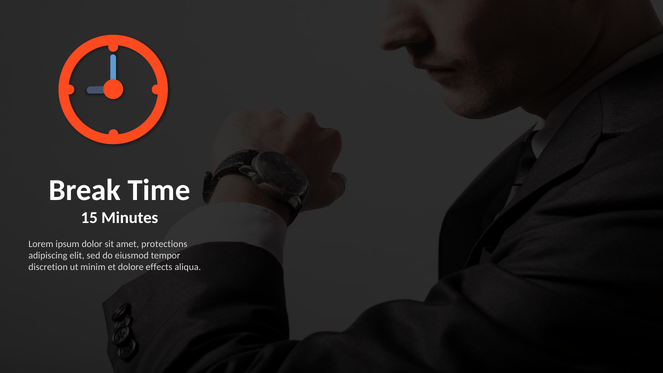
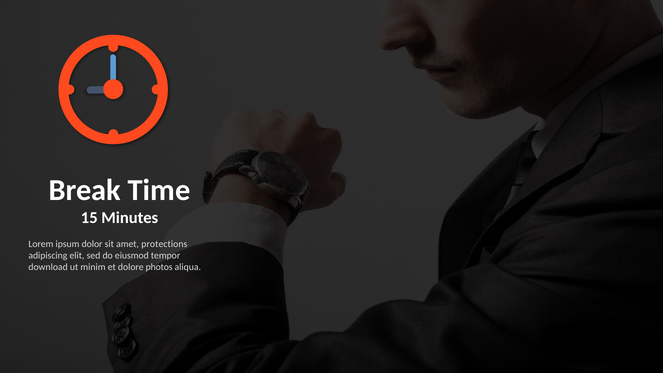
discretion: discretion -> download
effects: effects -> photos
